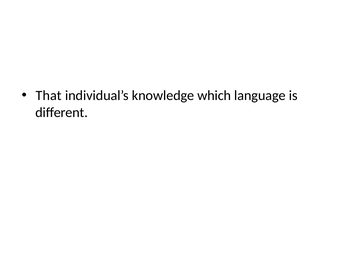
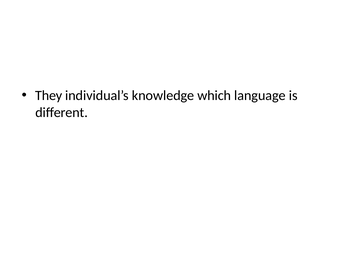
That: That -> They
